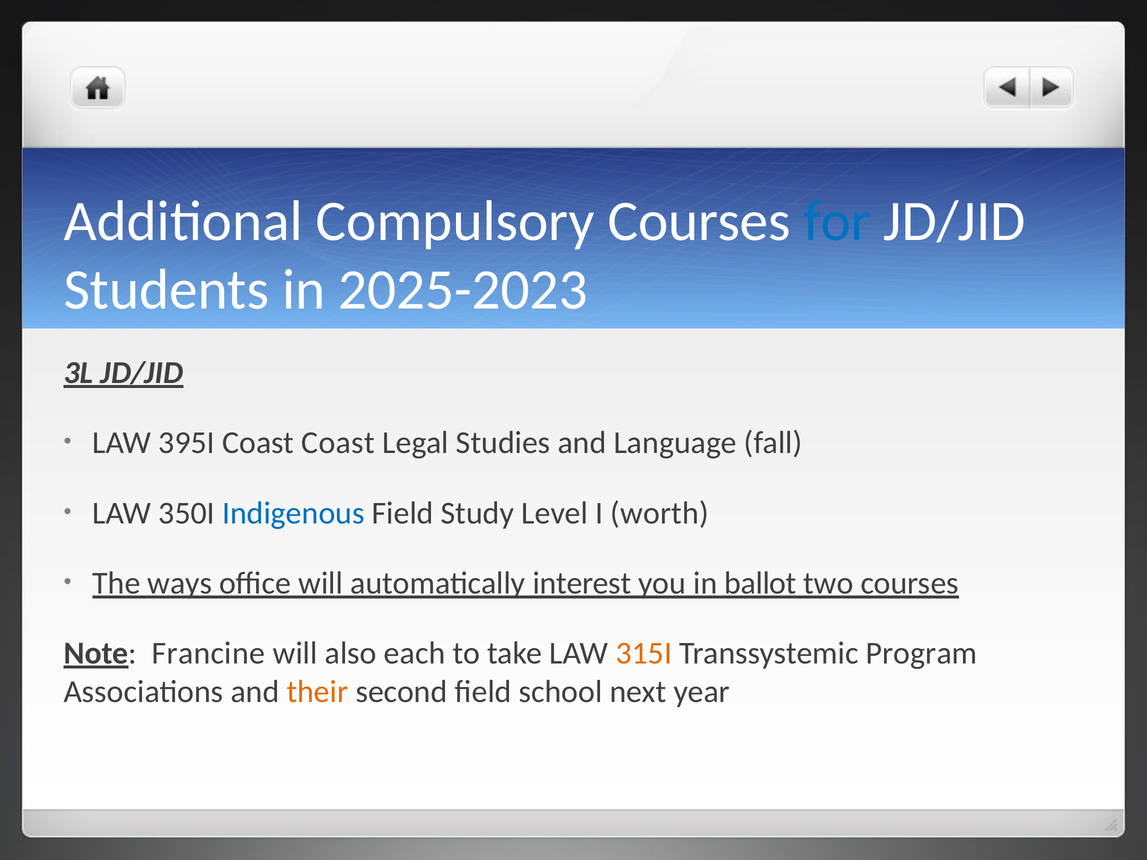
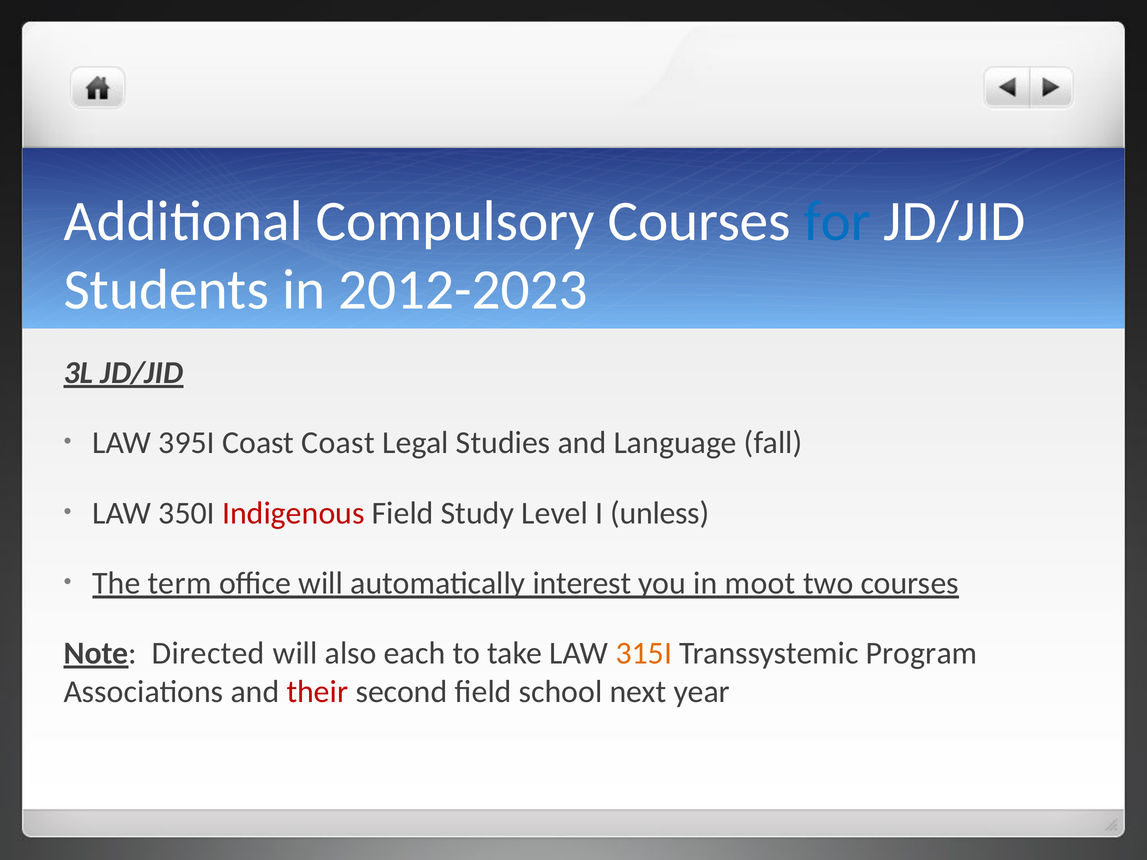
2025-2023: 2025-2023 -> 2012-2023
Indigenous colour: blue -> red
worth: worth -> unless
ways: ways -> term
ballot: ballot -> moot
Francine: Francine -> Directed
their colour: orange -> red
